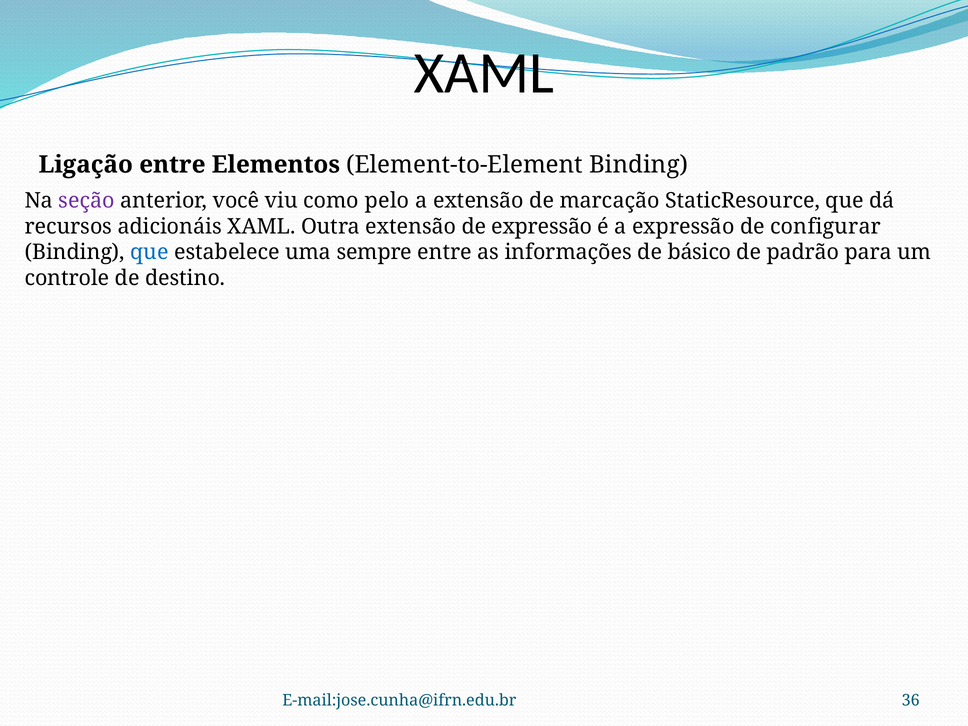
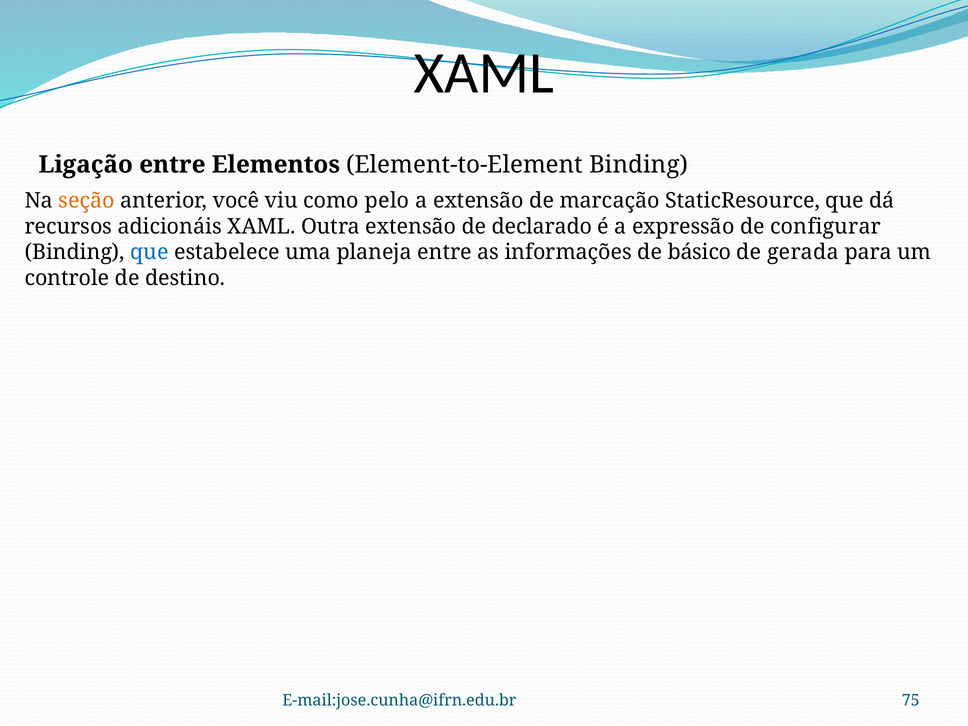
seção colour: purple -> orange
de expressão: expressão -> declarado
sempre: sempre -> planeja
padrão: padrão -> gerada
36: 36 -> 75
